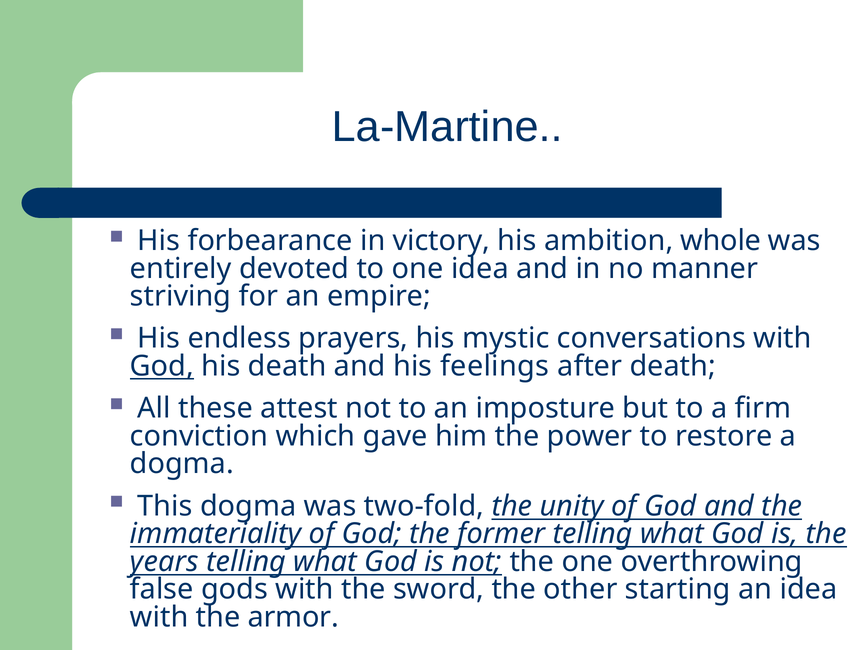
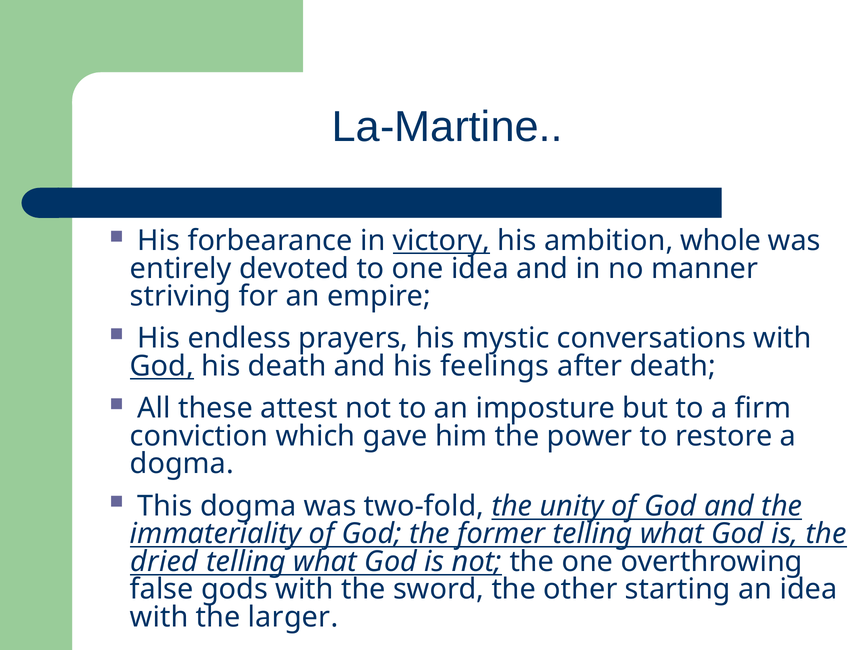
victory underline: none -> present
years: years -> dried
armor: armor -> larger
